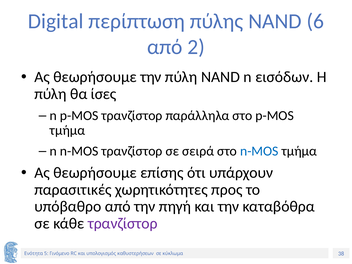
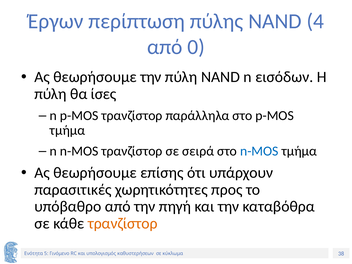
Digital: Digital -> Έργων
6: 6 -> 4
2: 2 -> 0
τρανζίστορ at (123, 223) colour: purple -> orange
